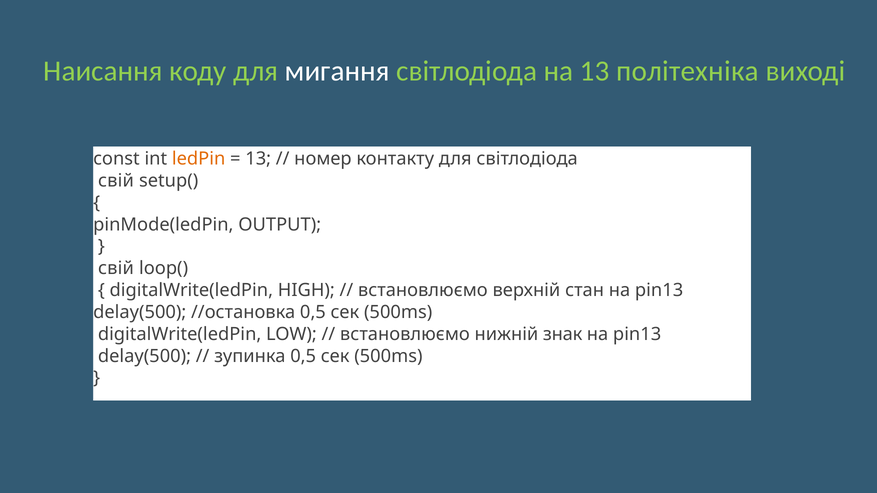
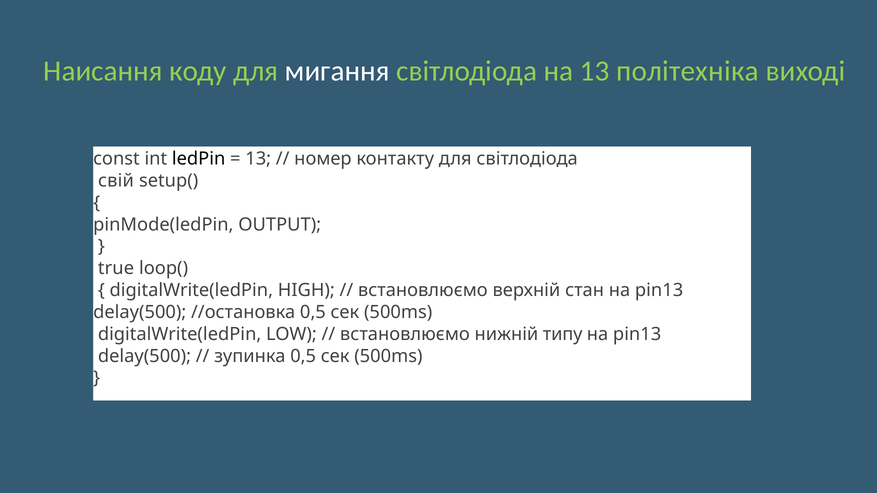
ledPin colour: orange -> black
свій at (116, 269): свій -> true
знак: знак -> типу
